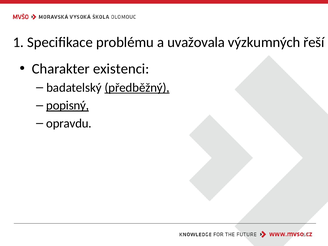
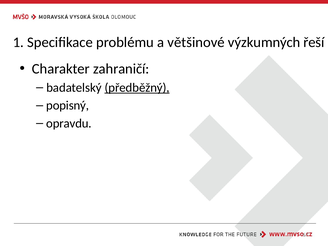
uvažovala: uvažovala -> většinové
existenci: existenci -> zahraničí
popisný underline: present -> none
